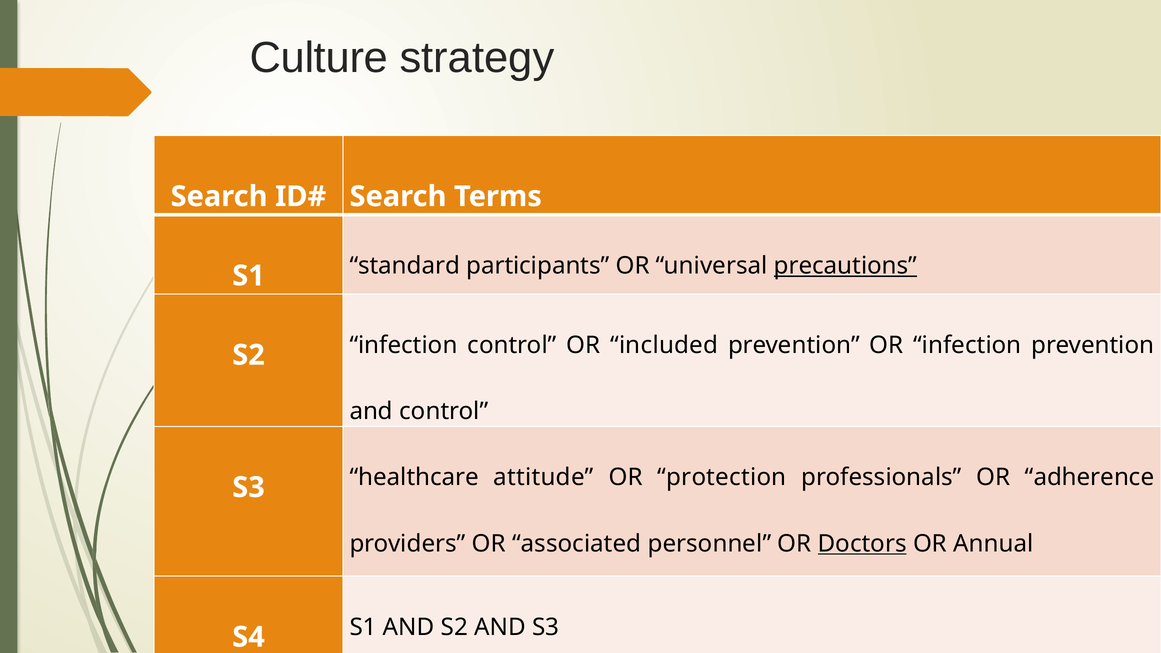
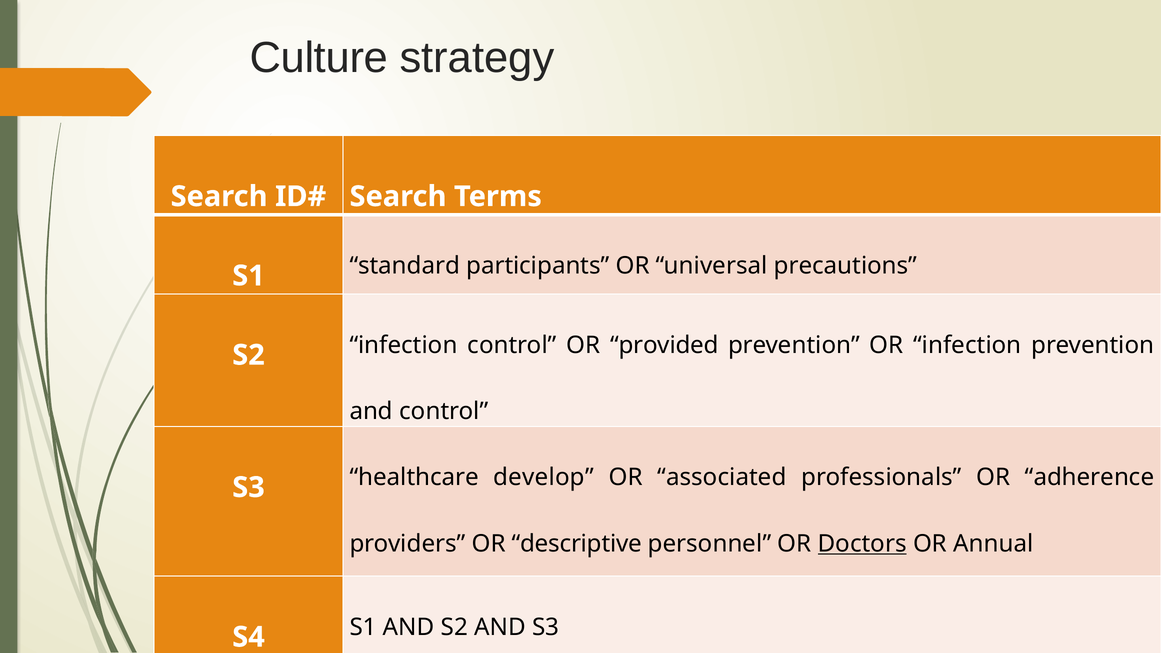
precautions underline: present -> none
included: included -> provided
attitude: attitude -> develop
protection: protection -> associated
associated: associated -> descriptive
